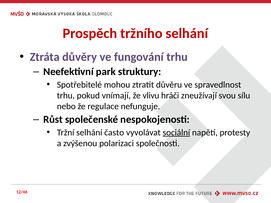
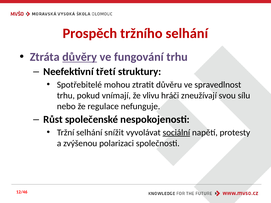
důvěry underline: none -> present
park: park -> třetí
často: často -> snížit
